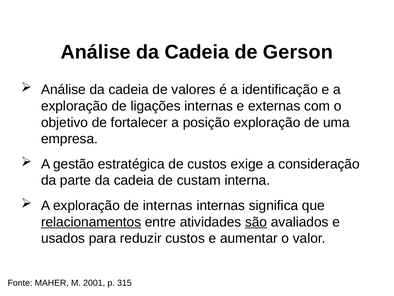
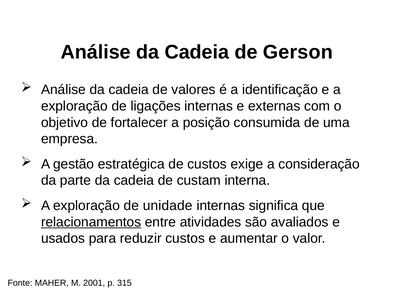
posição exploração: exploração -> consumida
de internas: internas -> unidade
são underline: present -> none
